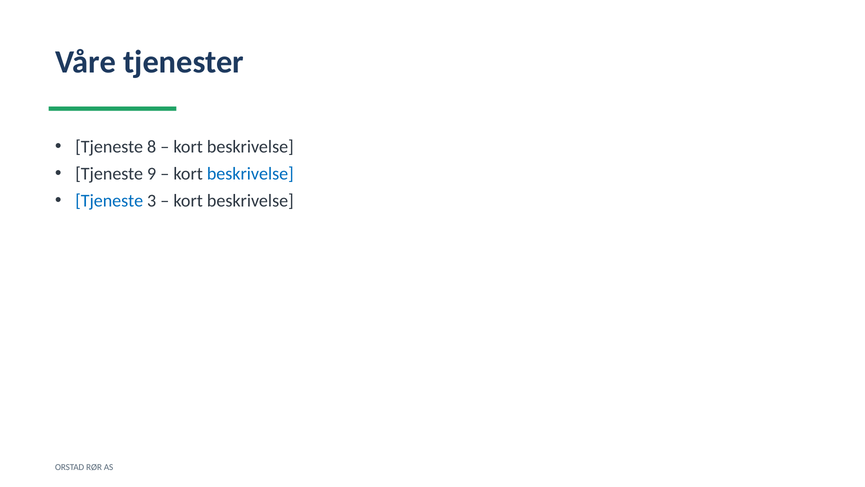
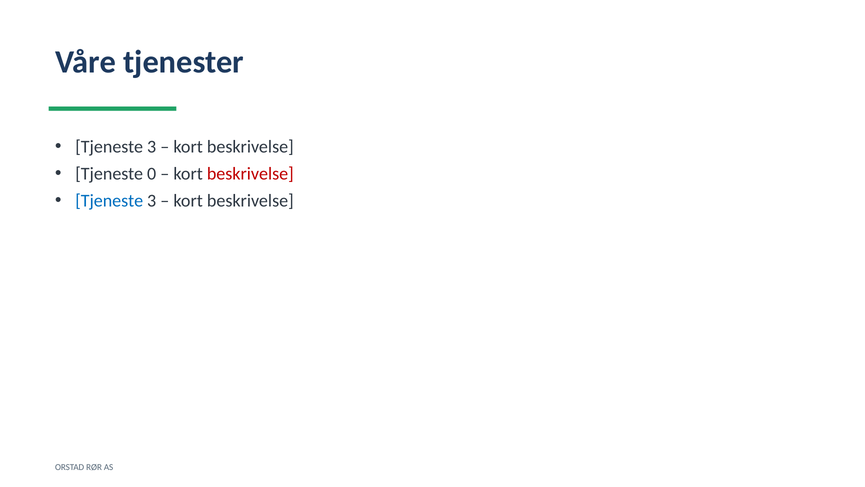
8 at (152, 147): 8 -> 3
9: 9 -> 0
beskrivelse at (250, 174) colour: blue -> red
